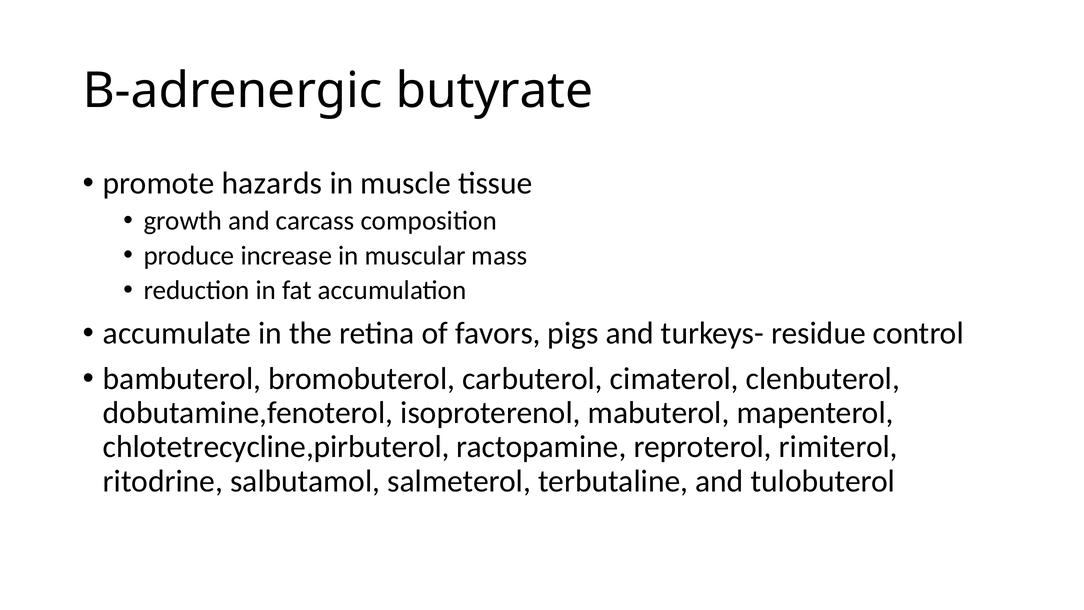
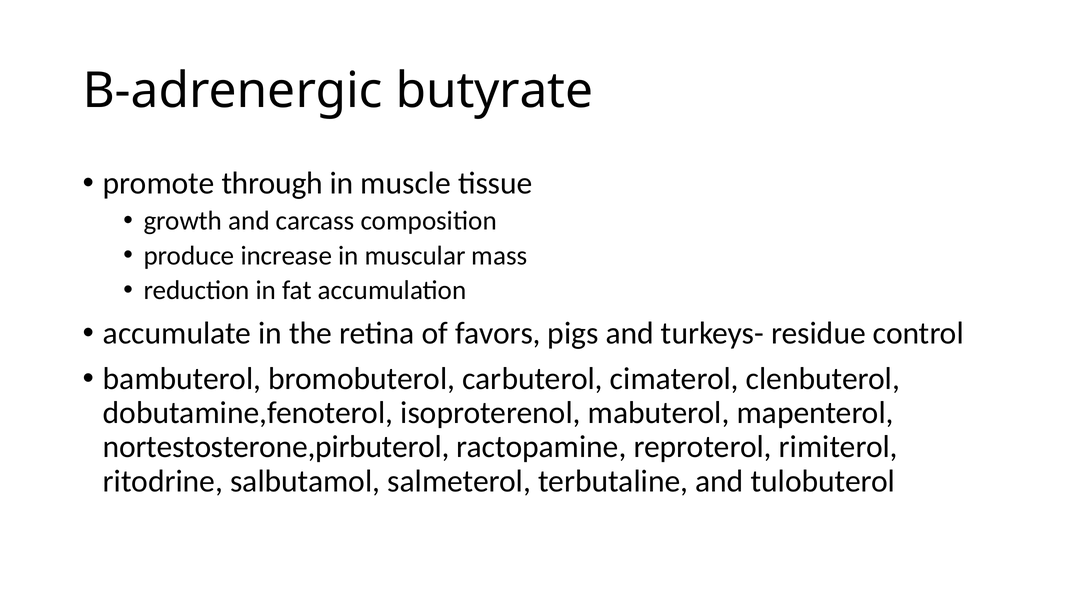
hazards: hazards -> through
chlotetrecycline,pirbuterol: chlotetrecycline,pirbuterol -> nortestosterone,pirbuterol
